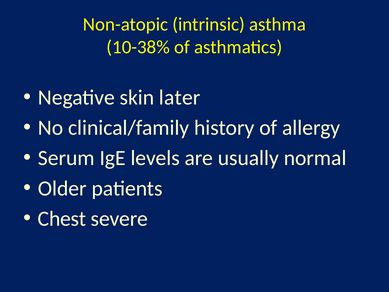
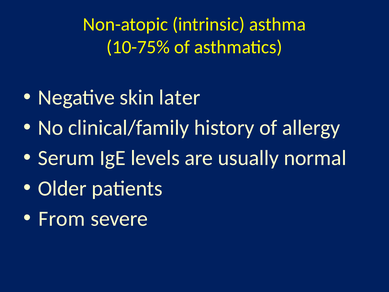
10-38%: 10-38% -> 10-75%
Chest: Chest -> From
